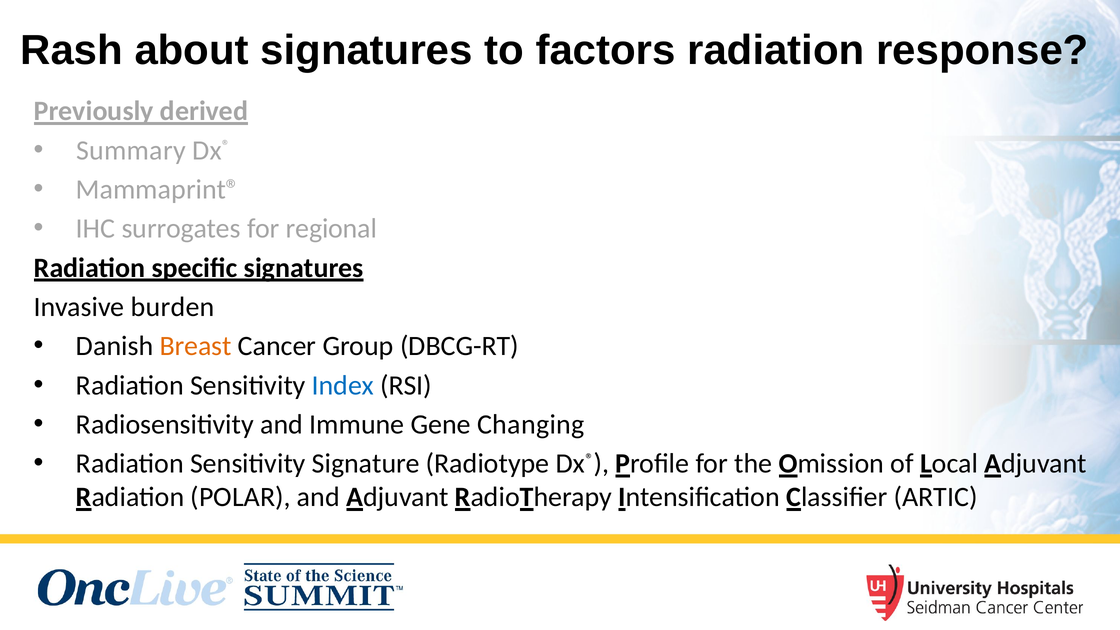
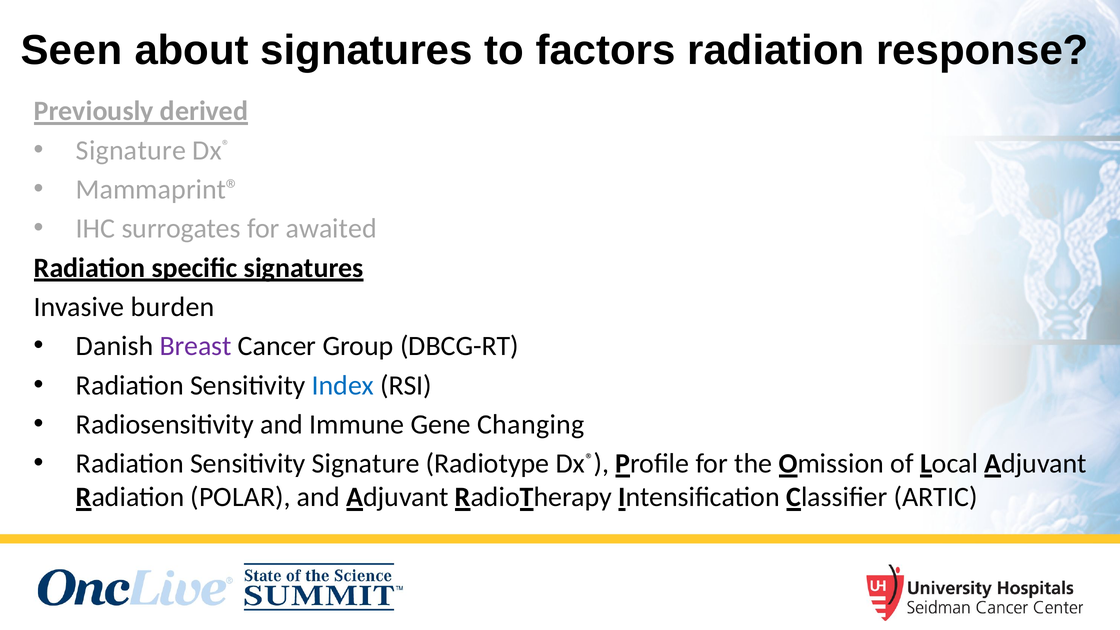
Rash: Rash -> Seen
Summary at (131, 151): Summary -> Signature
regional: regional -> awaited
Breast colour: orange -> purple
